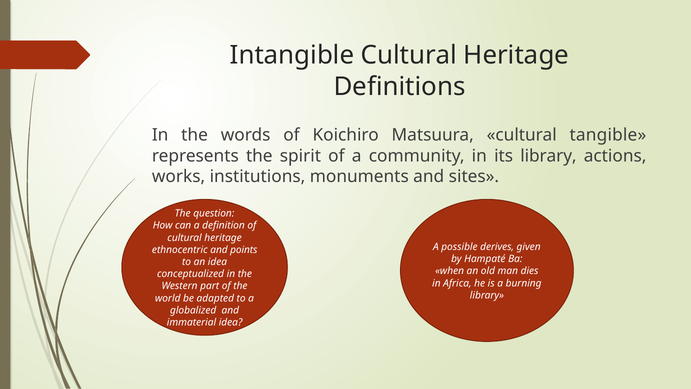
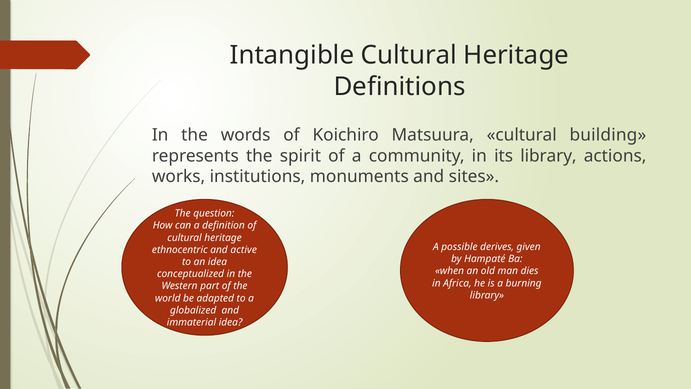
tangible: tangible -> building
points: points -> active
